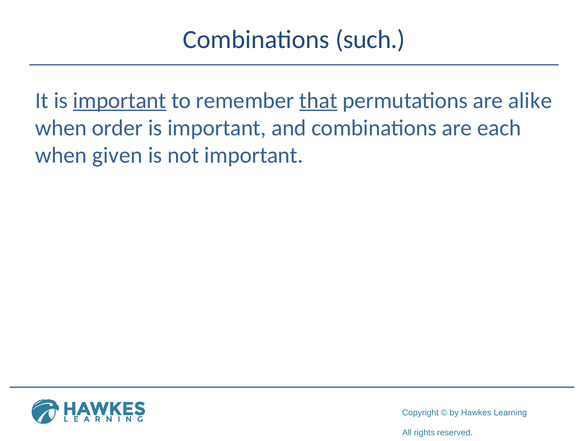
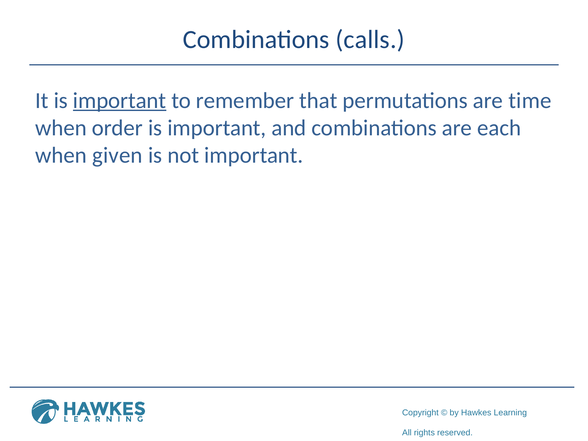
such: such -> calls
that underline: present -> none
alike: alike -> time
